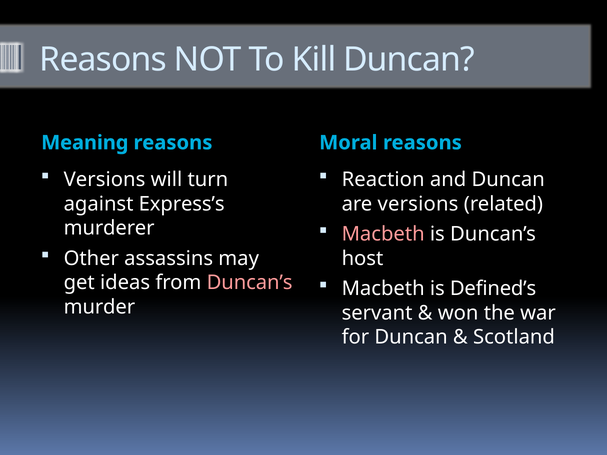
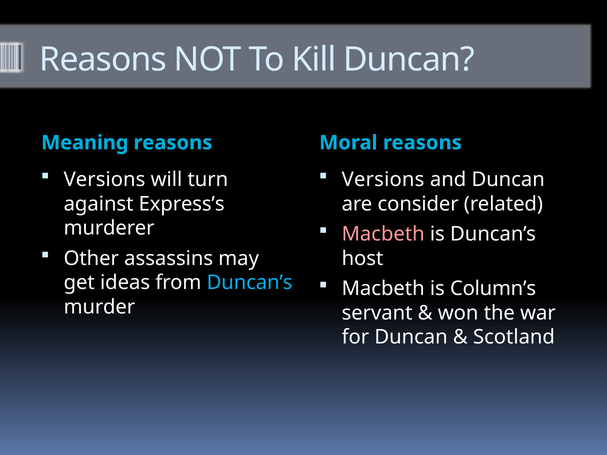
Reaction at (383, 180): Reaction -> Versions
are versions: versions -> consider
Duncan’s at (250, 283) colour: pink -> light blue
Defined’s: Defined’s -> Column’s
